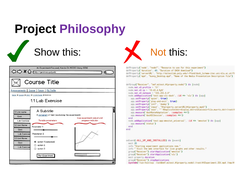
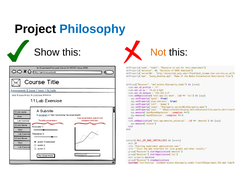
Philosophy colour: purple -> blue
